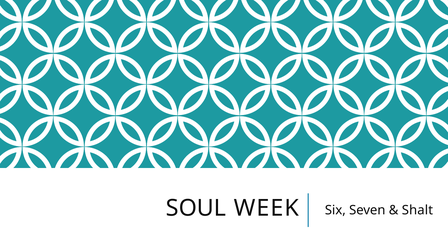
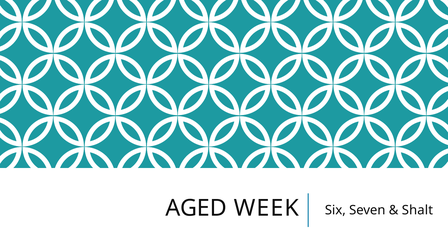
SOUL: SOUL -> AGED
